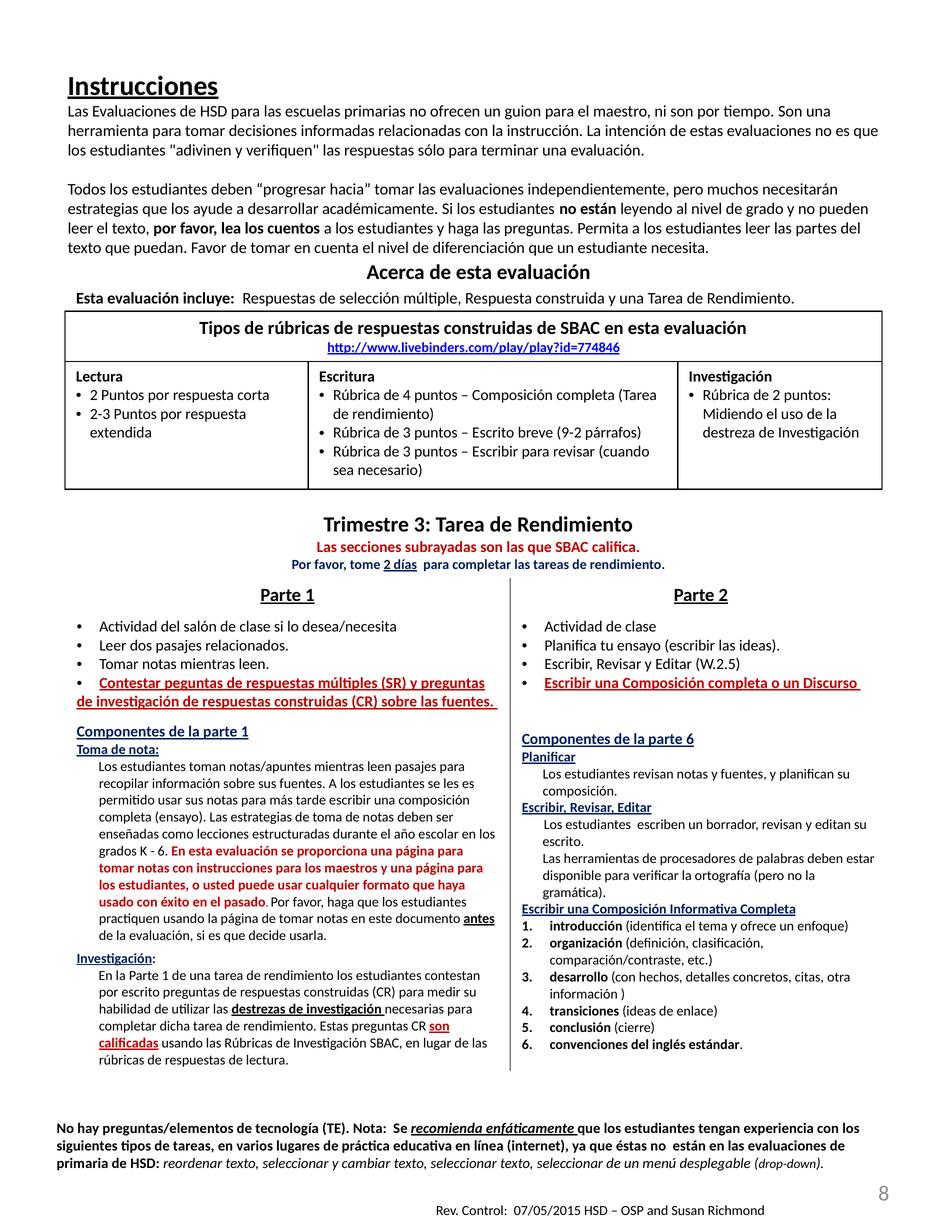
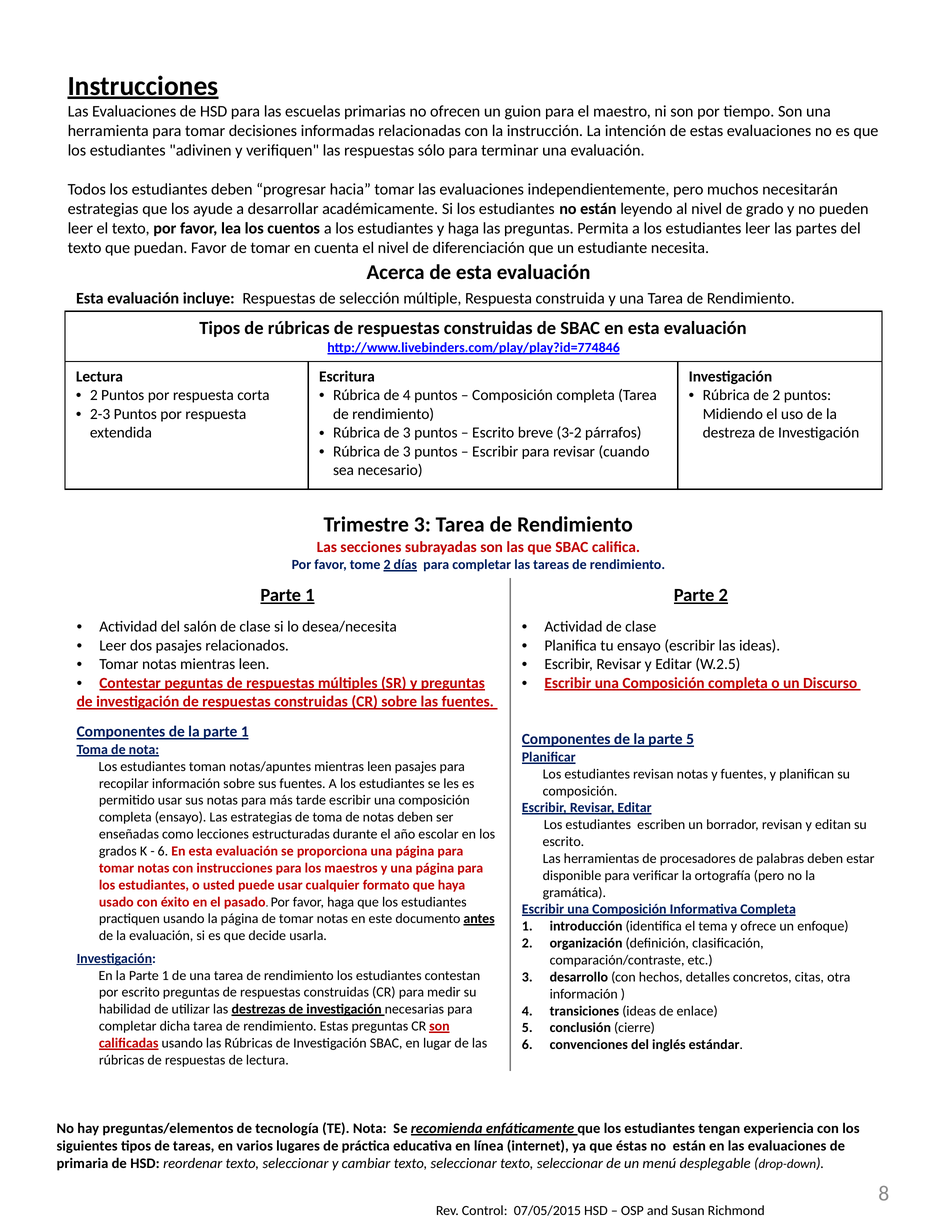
9-2: 9-2 -> 3-2
parte 6: 6 -> 5
